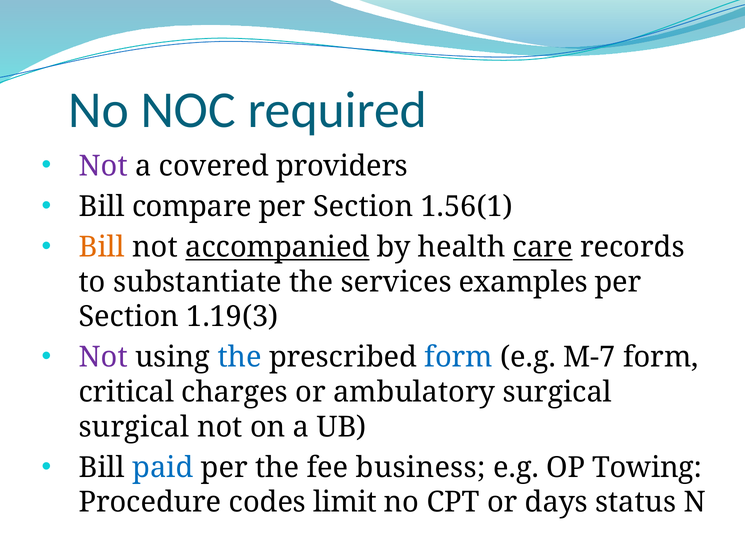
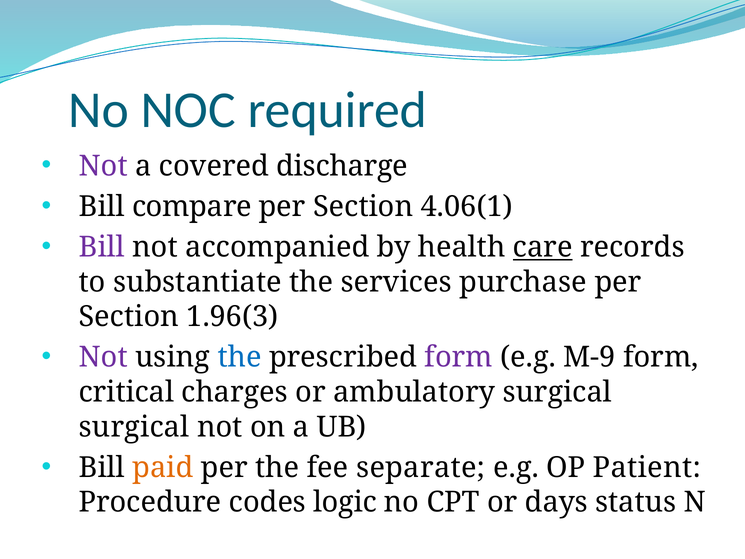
providers: providers -> discharge
1.56(1: 1.56(1 -> 4.06(1
Bill at (102, 247) colour: orange -> purple
accompanied underline: present -> none
examples: examples -> purchase
1.19(3: 1.19(3 -> 1.96(3
form at (459, 357) colour: blue -> purple
M-7: M-7 -> M-9
paid colour: blue -> orange
business: business -> separate
Towing: Towing -> Patient
limit: limit -> logic
